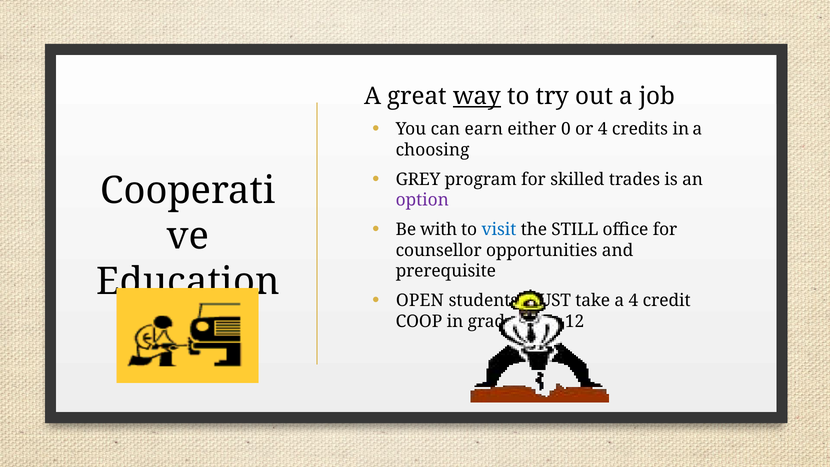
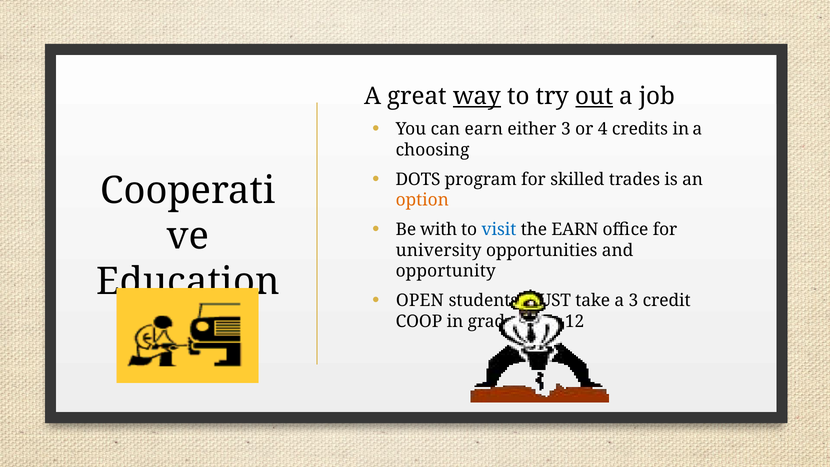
out underline: none -> present
either 0: 0 -> 3
GREY: GREY -> DOTS
option colour: purple -> orange
the STILL: STILL -> EARN
counsellor: counsellor -> university
prerequisite: prerequisite -> opportunity
a 4: 4 -> 3
